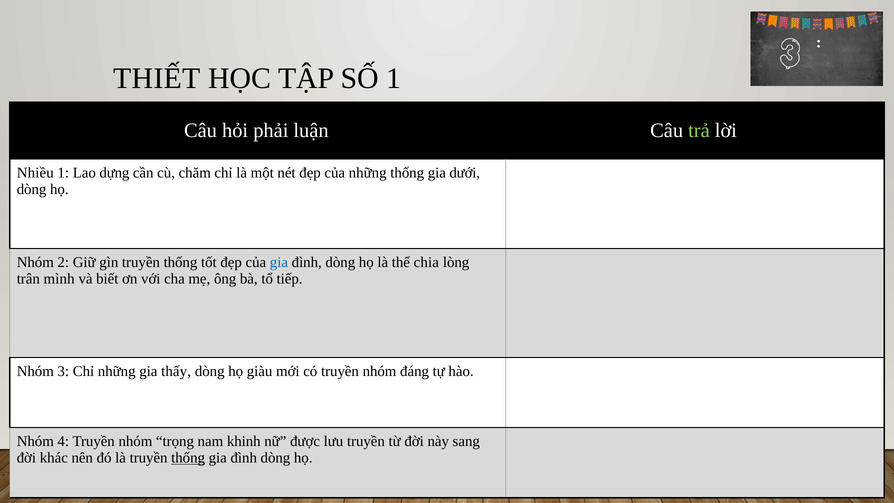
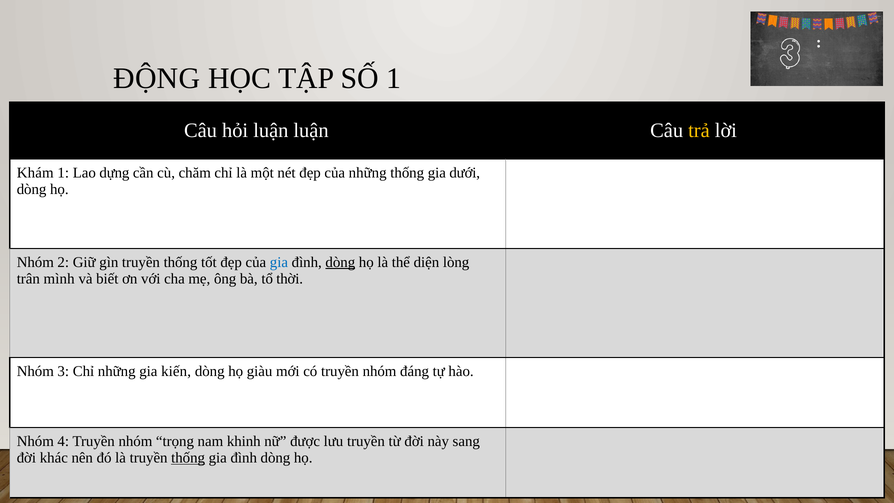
THIẾT: THIẾT -> ĐỘNG
hỏi phải: phải -> luận
trả colour: light green -> yellow
Nhiều: Nhiều -> Khám
dòng at (340, 262) underline: none -> present
chia: chia -> diện
tiếp: tiếp -> thời
thấy: thấy -> kiến
